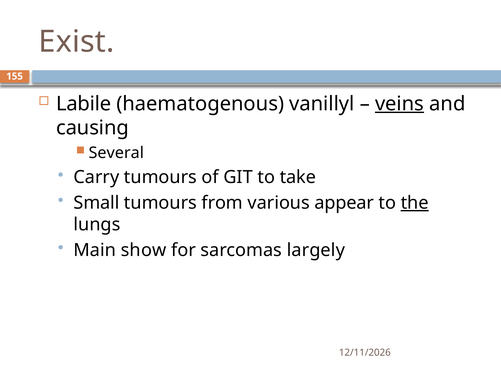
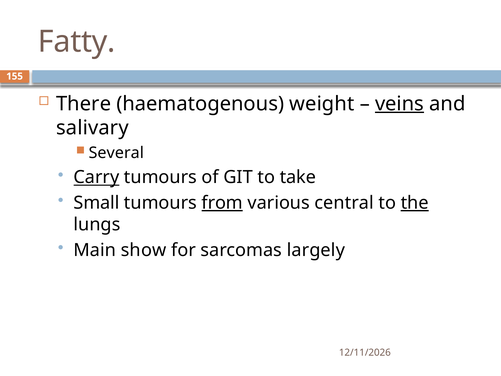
Exist: Exist -> Fatty
Labile: Labile -> There
vanillyl: vanillyl -> weight
causing: causing -> salivary
Carry underline: none -> present
from underline: none -> present
appear: appear -> central
